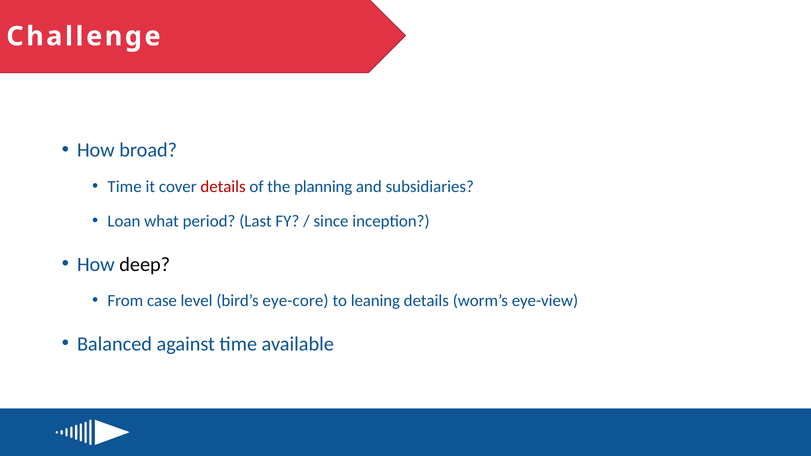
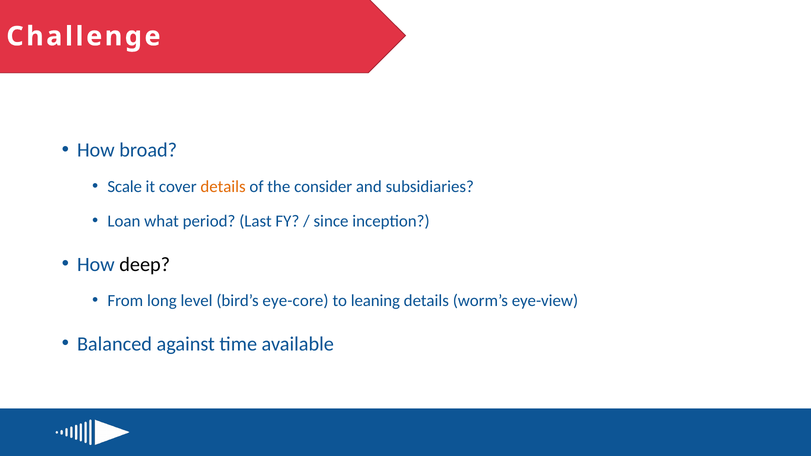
Time at (125, 187): Time -> Scale
details at (223, 187) colour: red -> orange
planning: planning -> consider
case: case -> long
